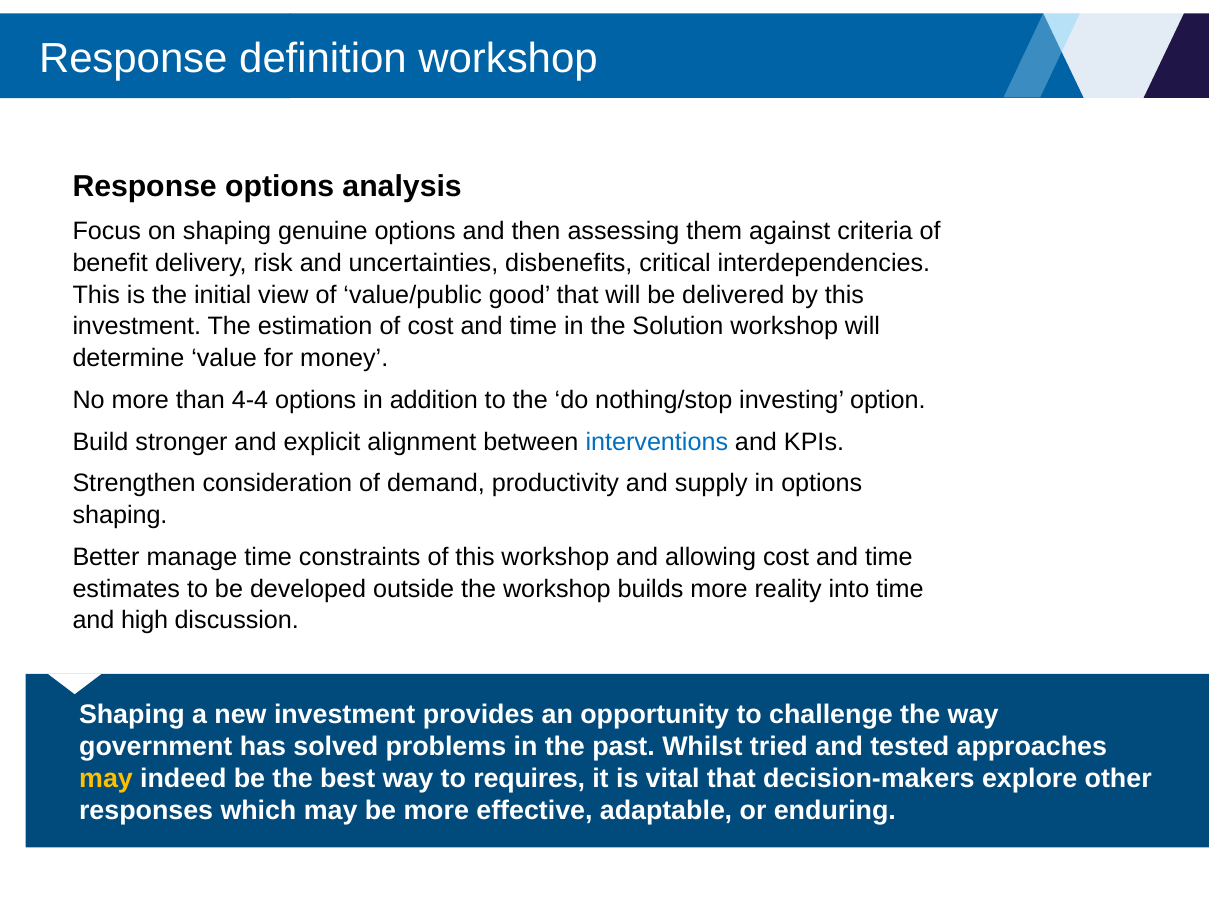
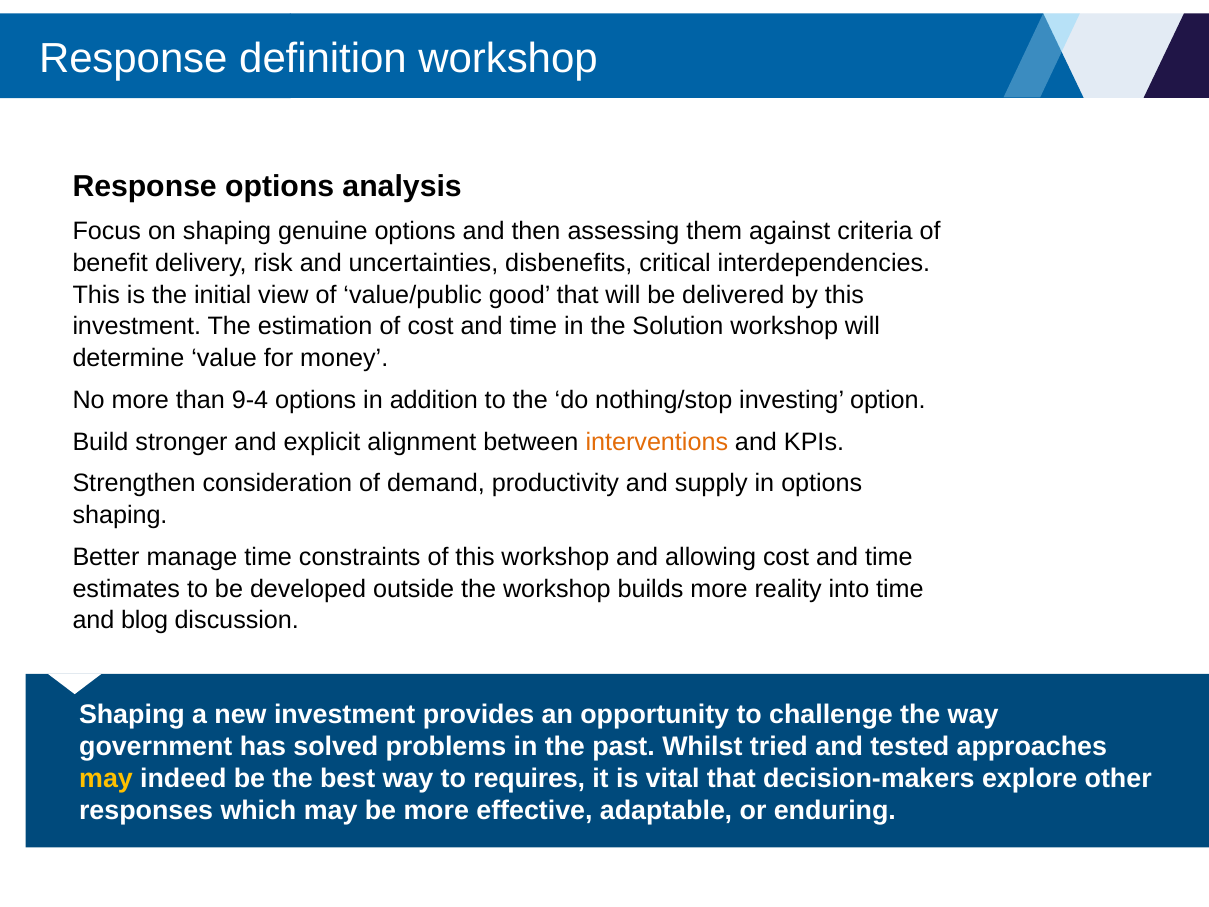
4-4: 4-4 -> 9-4
interventions colour: blue -> orange
high: high -> blog
